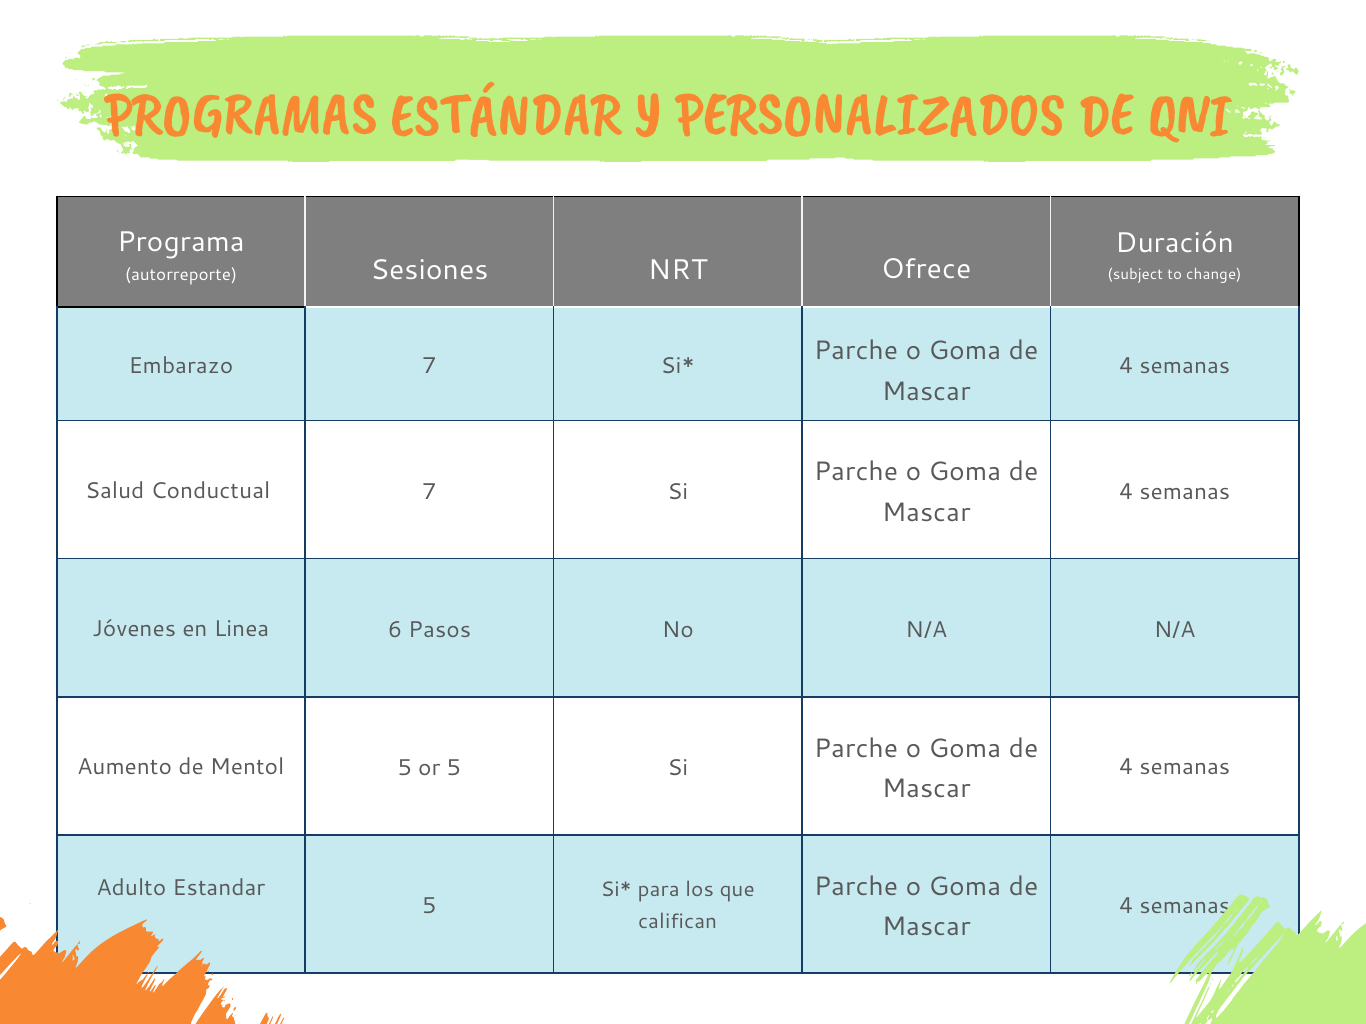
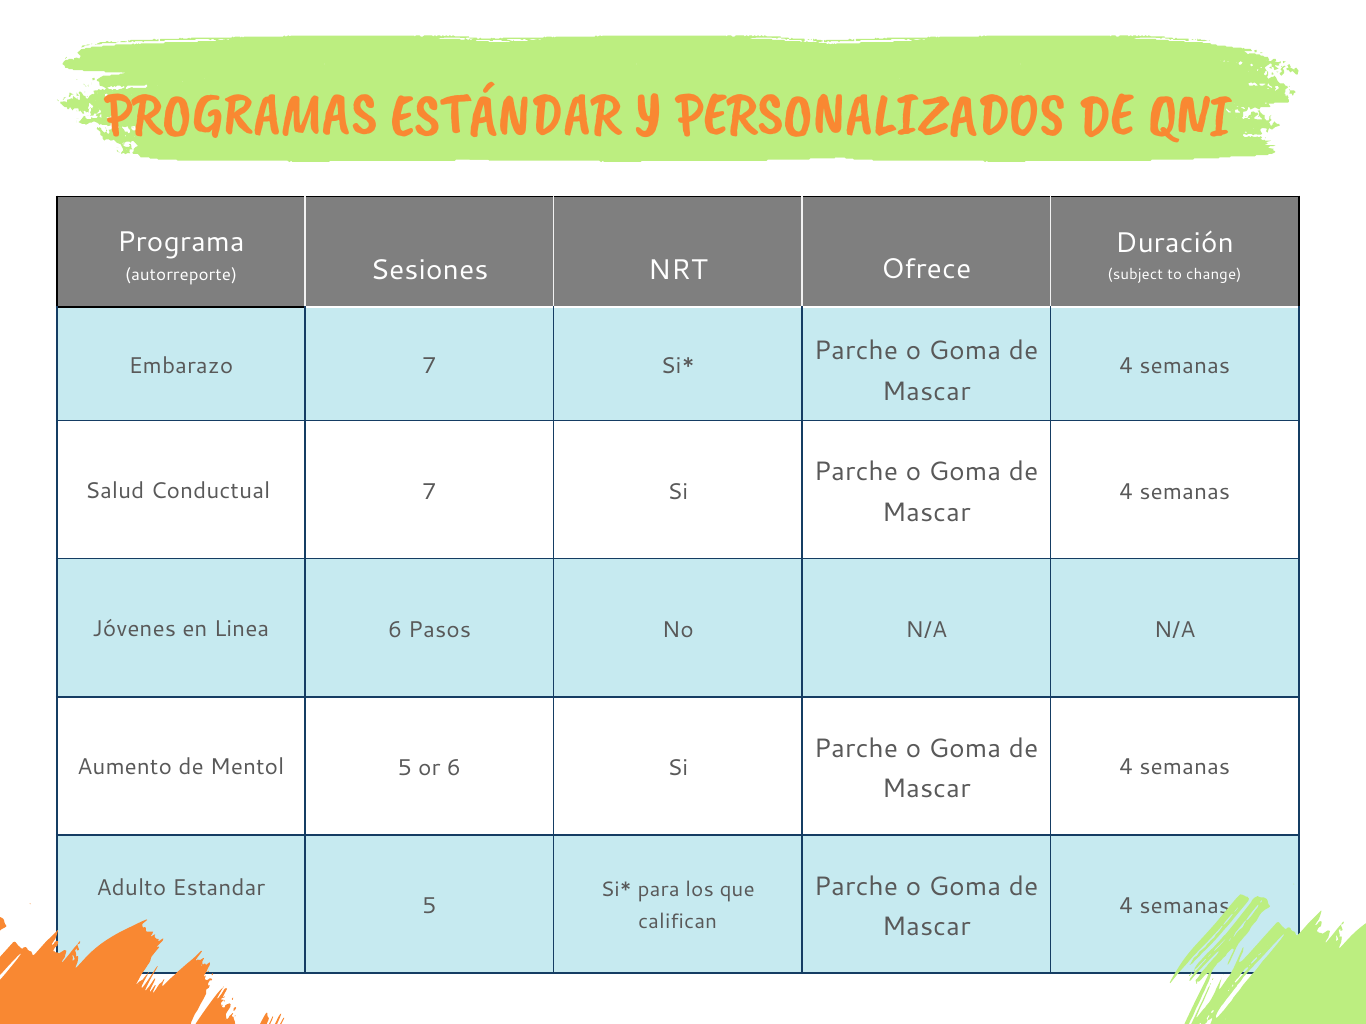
or 5: 5 -> 6
